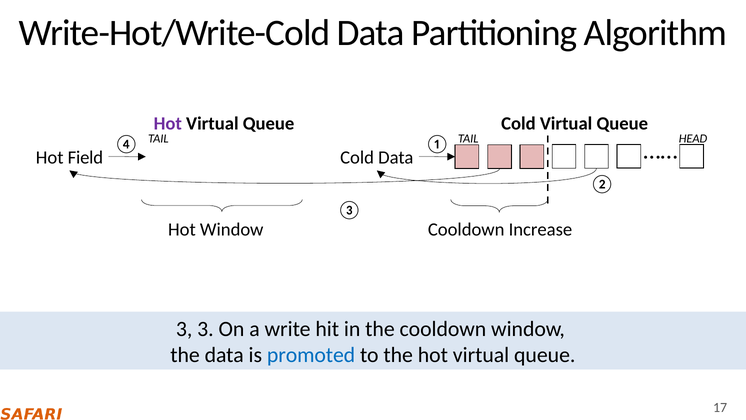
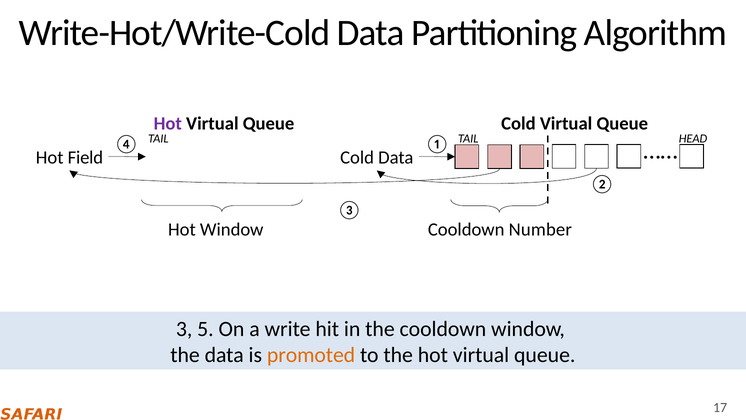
Increase: Increase -> Number
3 3: 3 -> 5
promoted colour: blue -> orange
